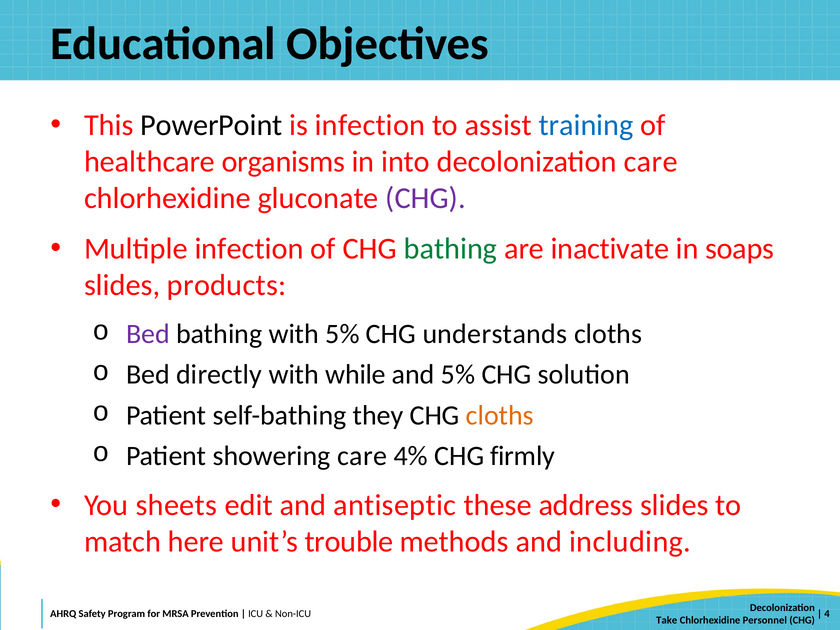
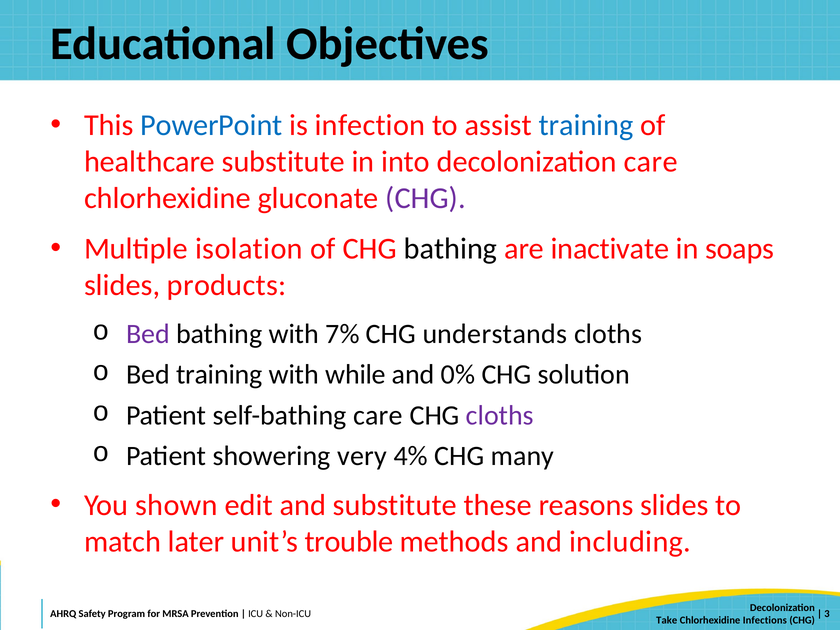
PowerPoint colour: black -> blue
healthcare organisms: organisms -> substitute
Multiple infection: infection -> isolation
bathing at (450, 249) colour: green -> black
with 5%: 5% -> 7%
Bed directly: directly -> training
and 5%: 5% -> 0%
self-bathing they: they -> care
cloths at (500, 415) colour: orange -> purple
showering care: care -> very
firmly: firmly -> many
sheets: sheets -> shown
and antiseptic: antiseptic -> substitute
address: address -> reasons
here: here -> later
4: 4 -> 3
Personnel: Personnel -> Infections
